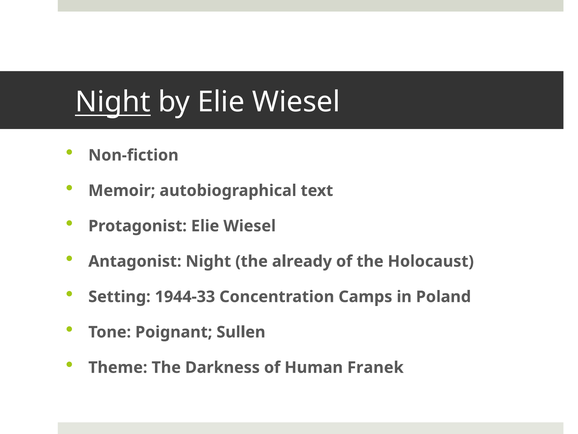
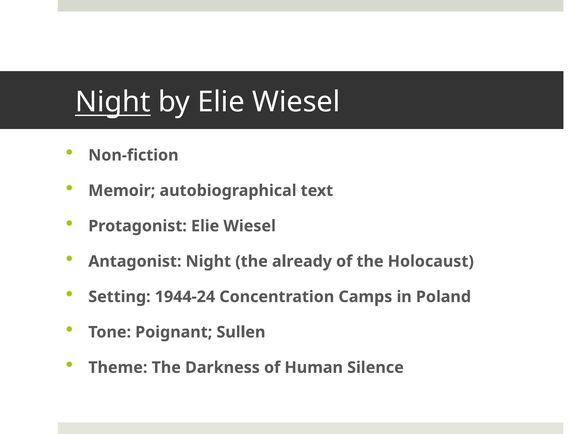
1944-33: 1944-33 -> 1944-24
Franek: Franek -> Silence
